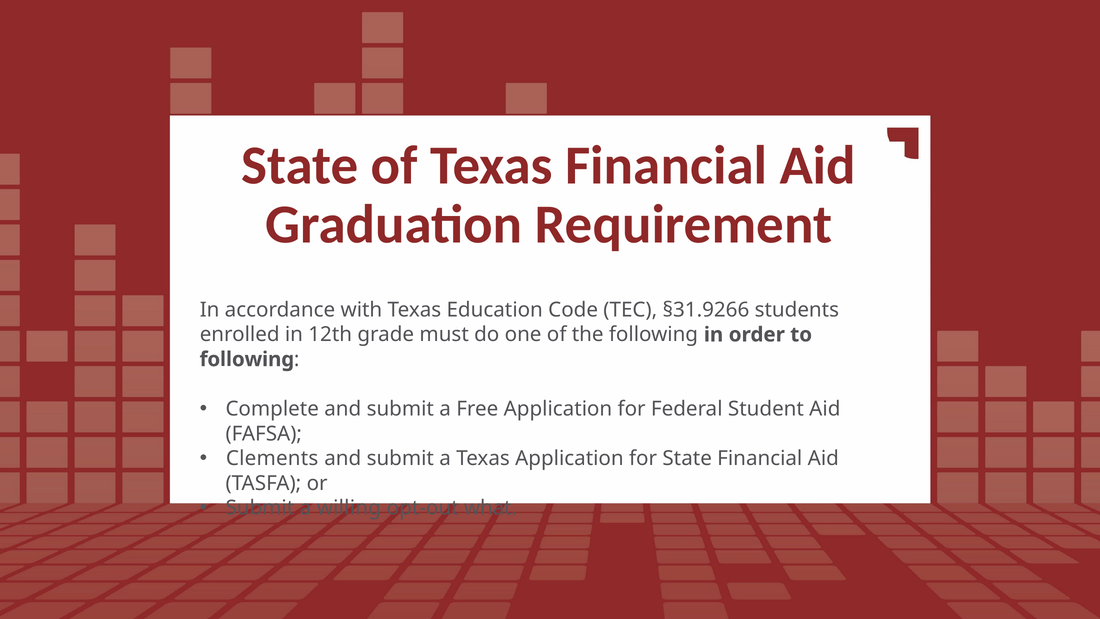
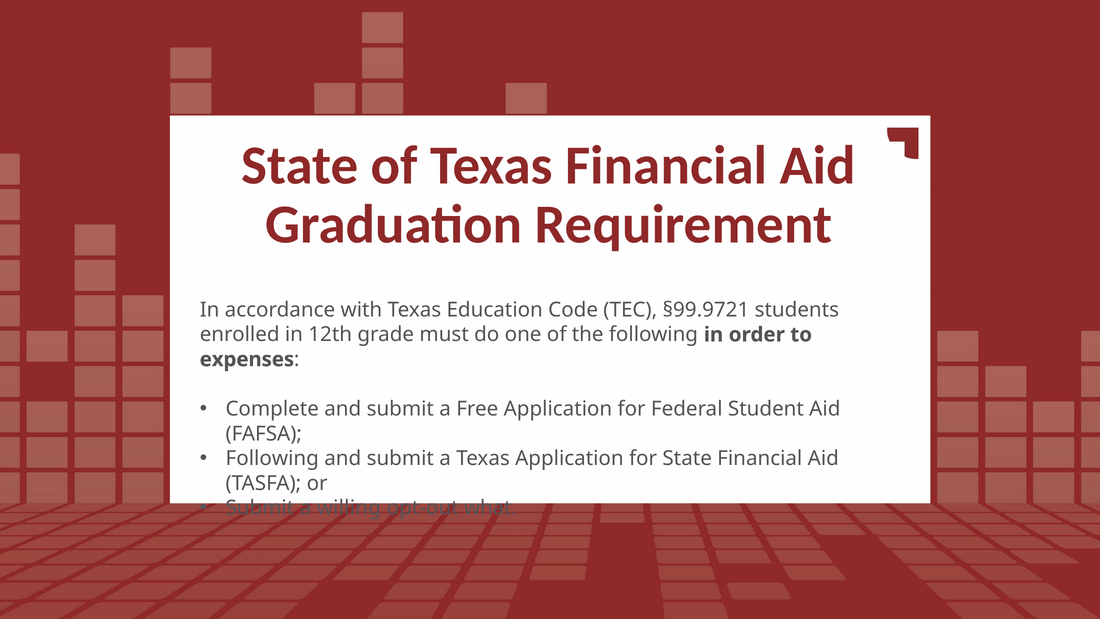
§31.9266: §31.9266 -> §99.9721
following at (247, 359): following -> expenses
Clements at (272, 458): Clements -> Following
